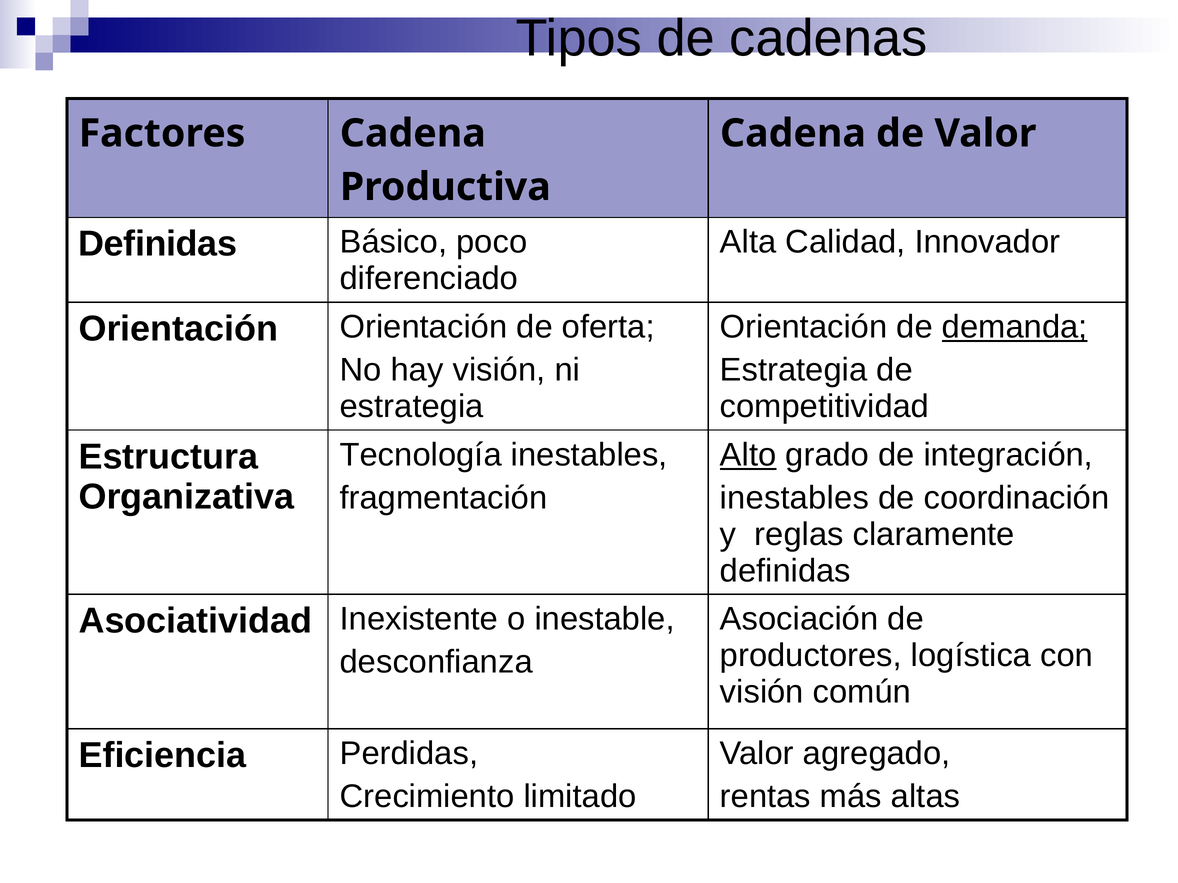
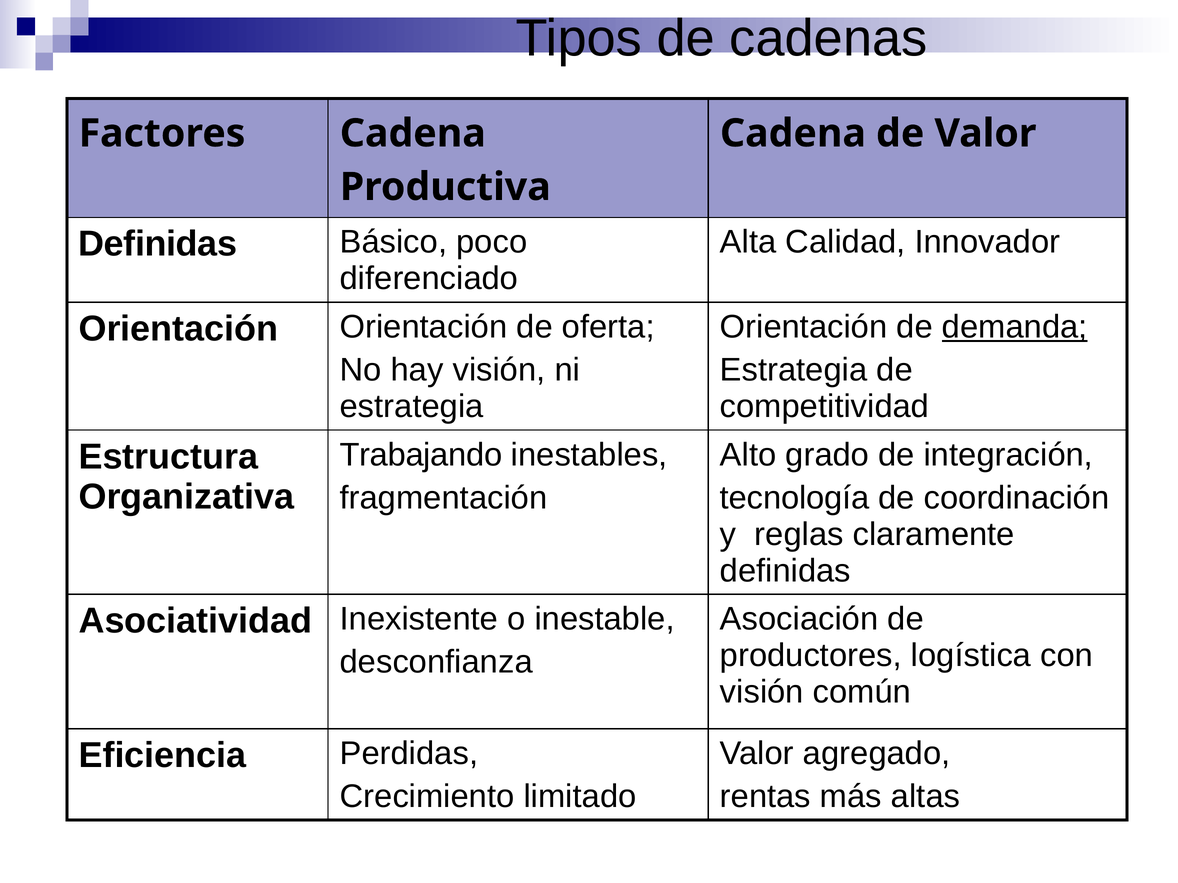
Tecnología: Tecnología -> Trabajando
Alto underline: present -> none
inestables at (794, 498): inestables -> tecnología
